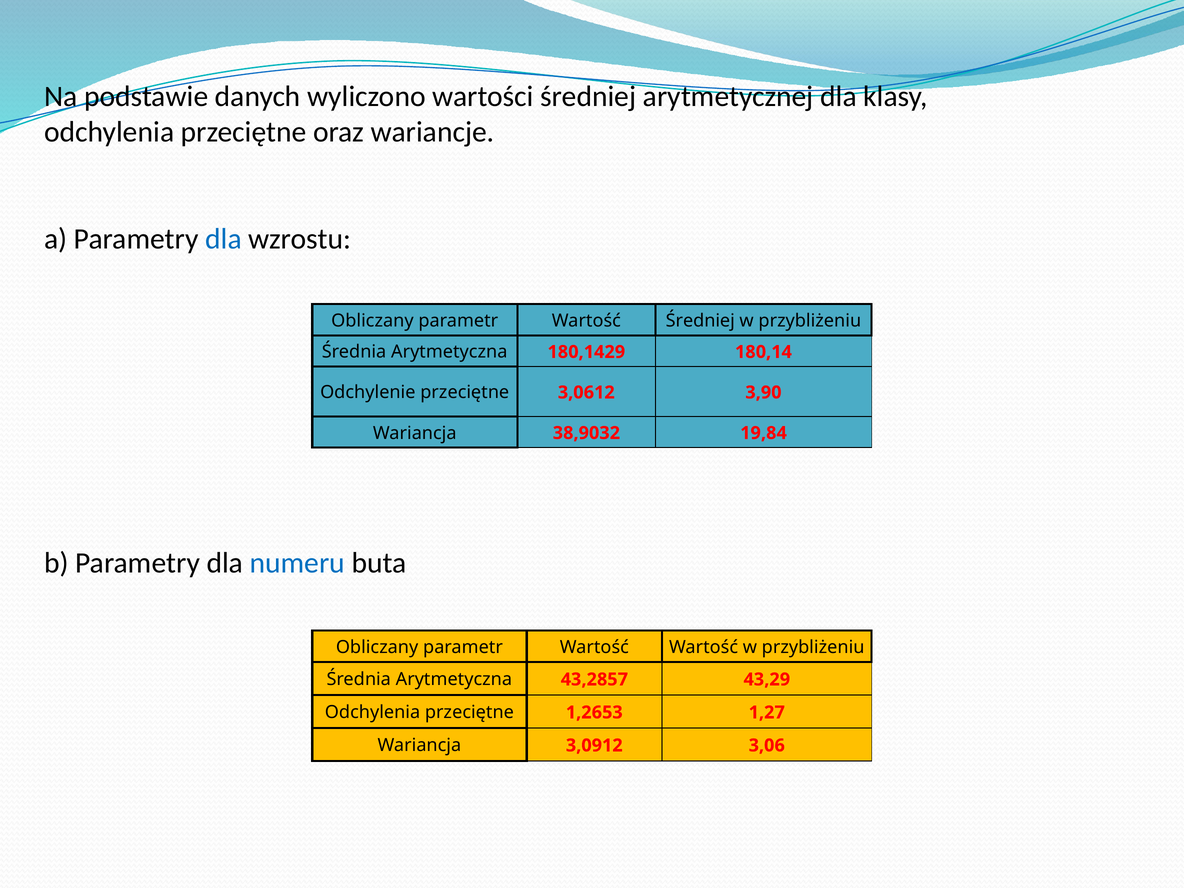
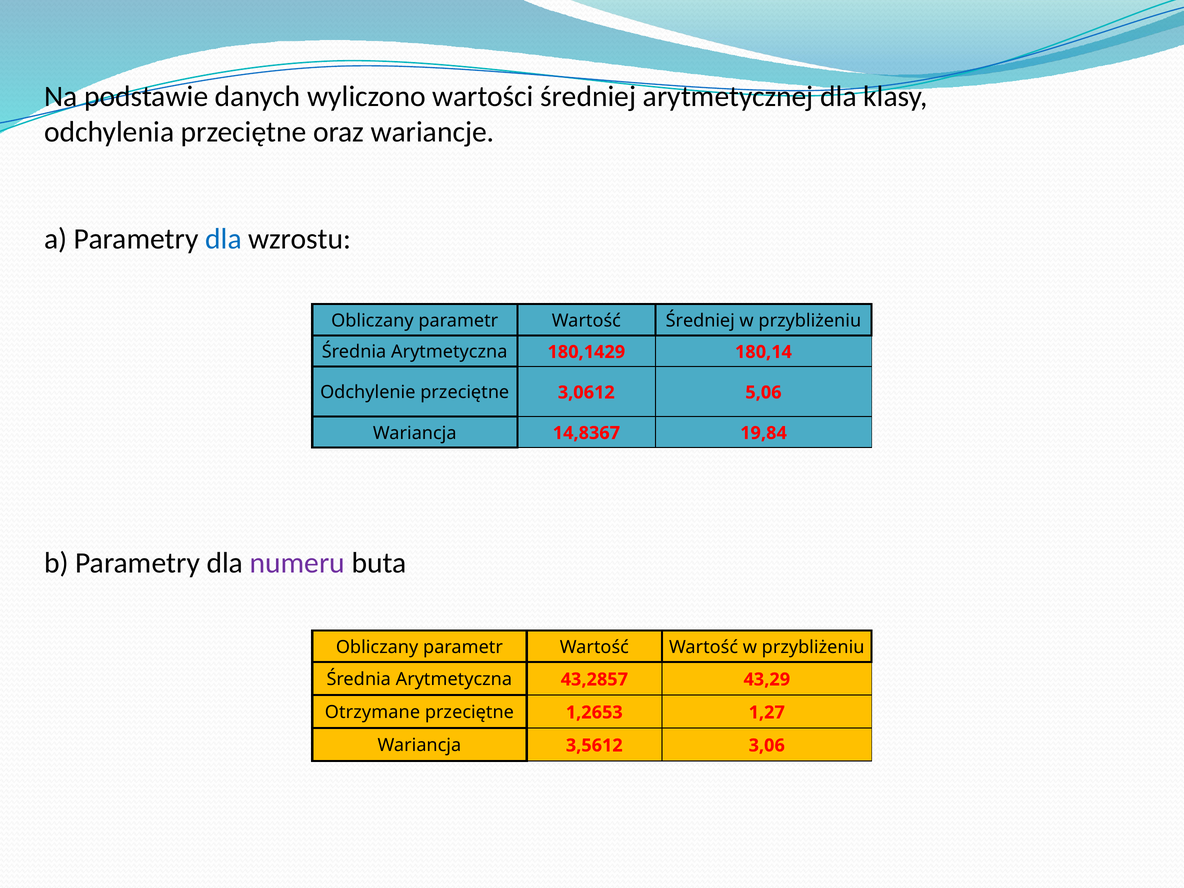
3,90: 3,90 -> 5,06
38,9032: 38,9032 -> 14,8367
numeru colour: blue -> purple
Odchylenia at (373, 712): Odchylenia -> Otrzymane
3,0912: 3,0912 -> 3,5612
